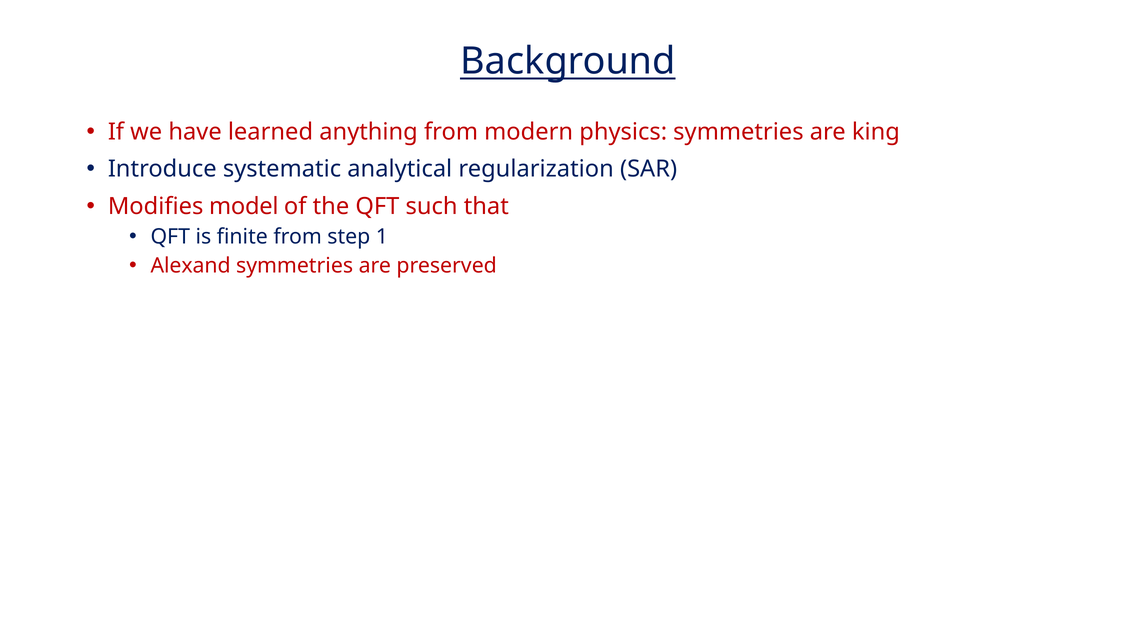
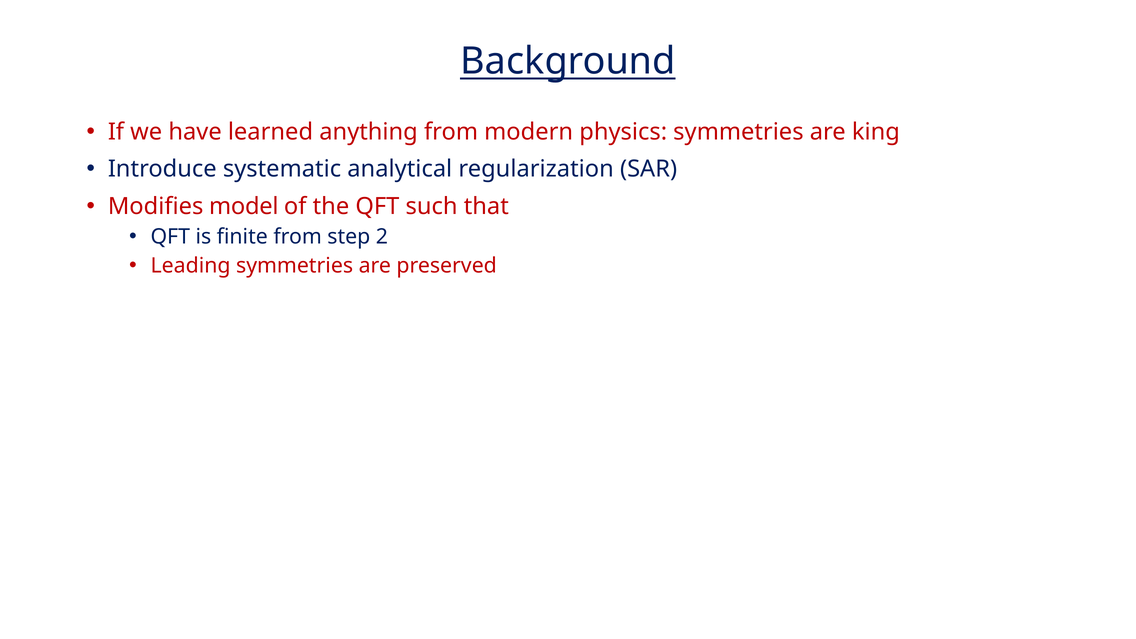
1: 1 -> 2
Alexand: Alexand -> Leading
